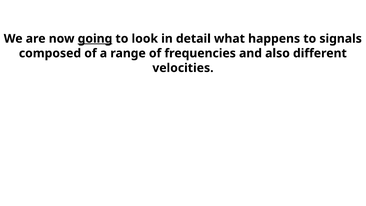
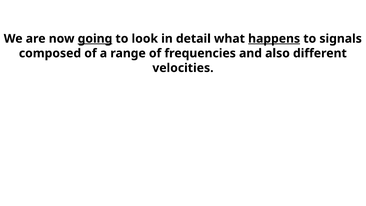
happens underline: none -> present
